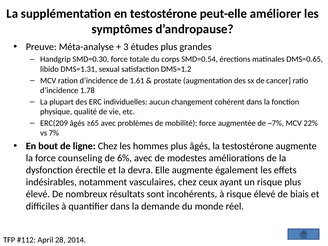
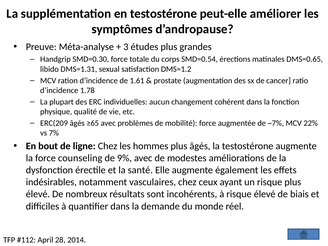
6%: 6% -> 9%
devra: devra -> santé
